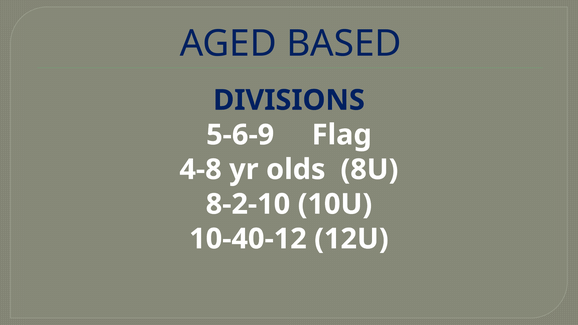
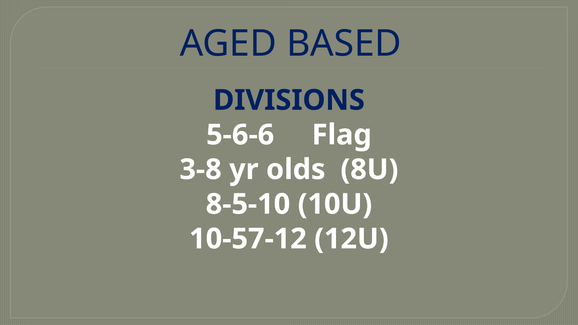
5-6-9: 5-6-9 -> 5-6-6
4-8: 4-8 -> 3-8
8-2-10: 8-2-10 -> 8-5-10
10-40-12: 10-40-12 -> 10-57-12
